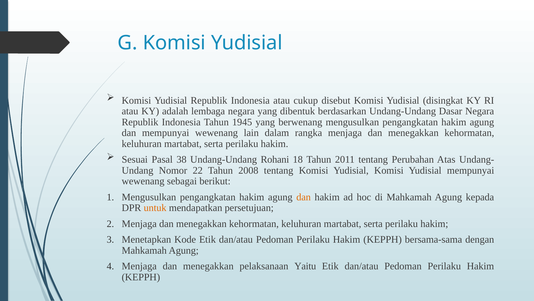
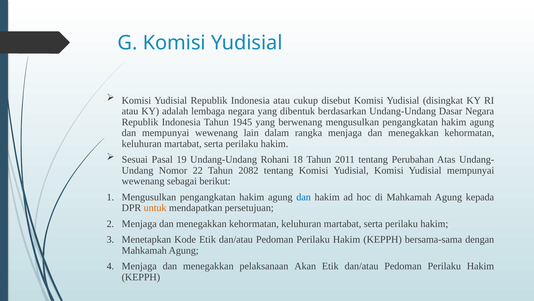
38: 38 -> 19
2008: 2008 -> 2082
dan at (304, 197) colour: orange -> blue
Yaitu: Yaitu -> Akan
